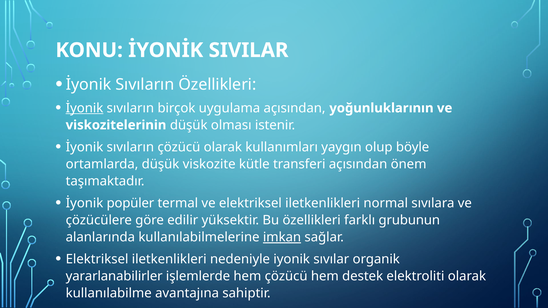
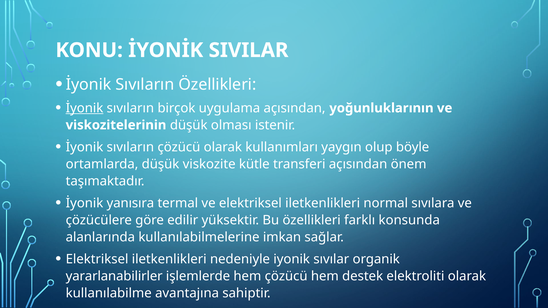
popüler: popüler -> yanısıra
grubunun: grubunun -> konsunda
imkan underline: present -> none
